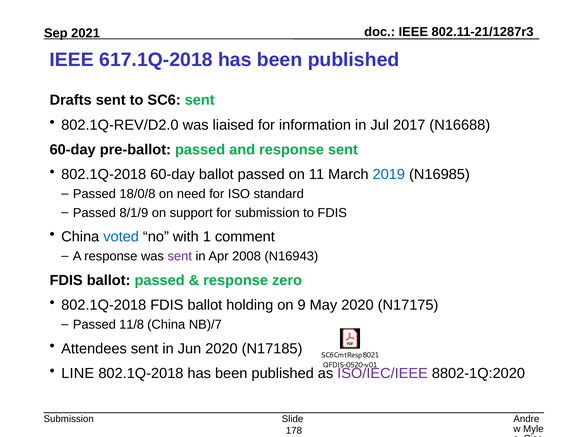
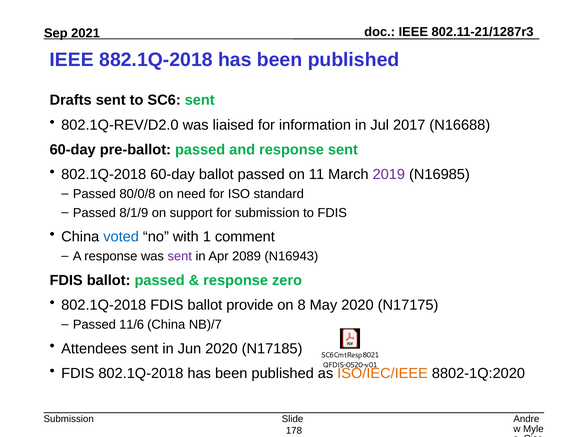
617.1Q-2018: 617.1Q-2018 -> 882.1Q-2018
2019 colour: blue -> purple
18/0/8: 18/0/8 -> 80/0/8
2008: 2008 -> 2089
holding: holding -> provide
9: 9 -> 8
11/8: 11/8 -> 11/6
LINE at (78, 374): LINE -> FDIS
ISO/IEC/IEEE colour: purple -> orange
